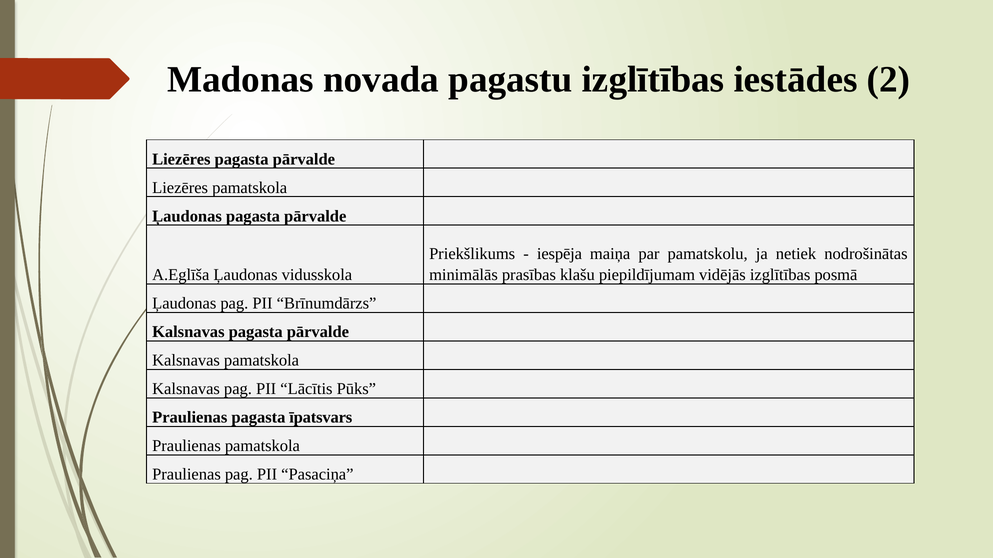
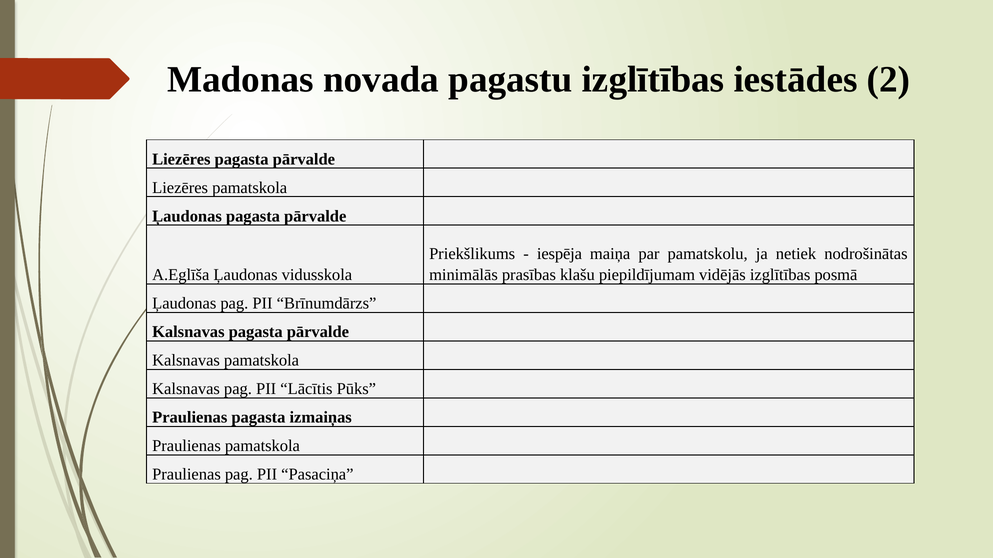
īpatsvars: īpatsvars -> izmaiņas
